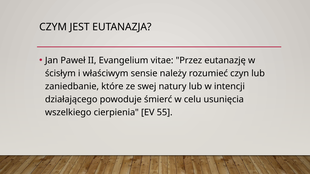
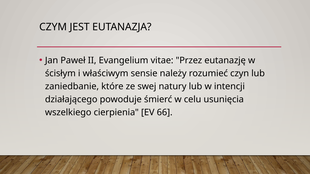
55: 55 -> 66
